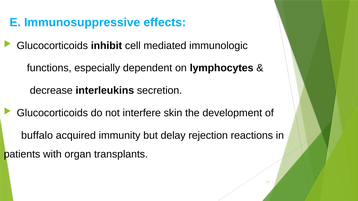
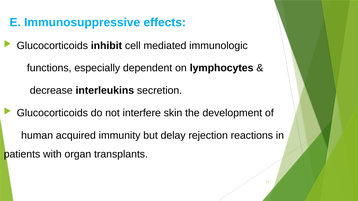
buffalo: buffalo -> human
